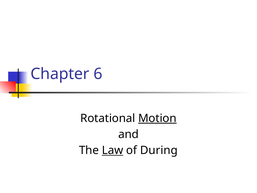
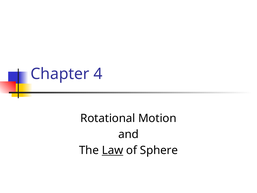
6: 6 -> 4
Motion underline: present -> none
During: During -> Sphere
